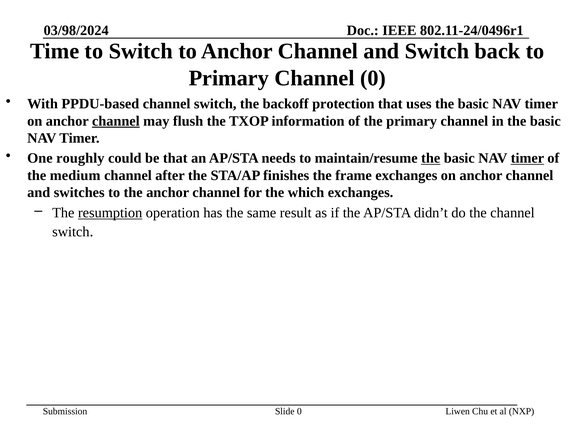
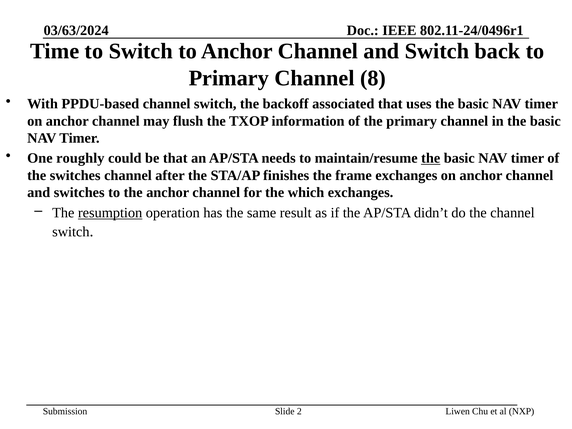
03/98/2024: 03/98/2024 -> 03/63/2024
Channel 0: 0 -> 8
protection: protection -> associated
channel at (116, 121) underline: present -> none
timer at (527, 158) underline: present -> none
the medium: medium -> switches
Slide 0: 0 -> 2
